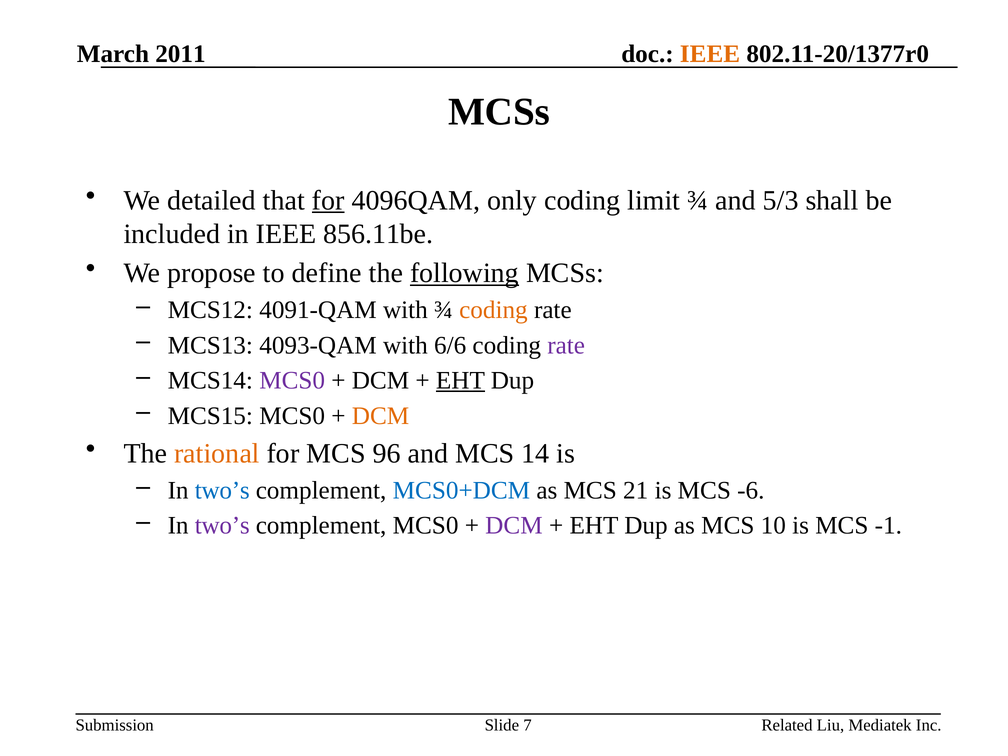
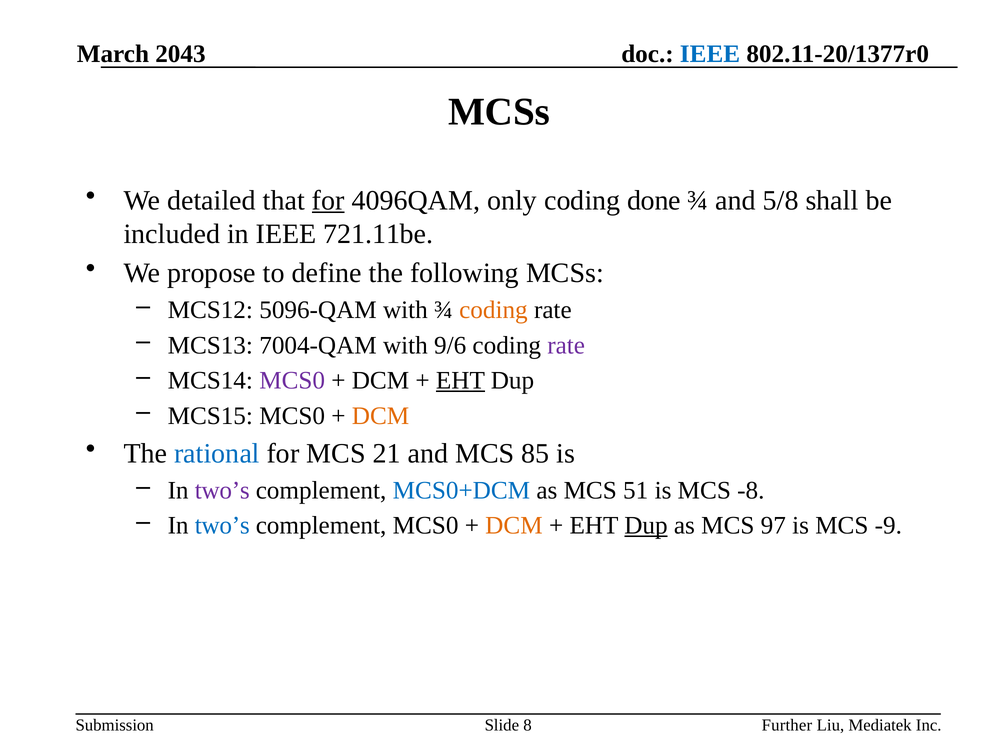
2011: 2011 -> 2043
IEEE at (710, 54) colour: orange -> blue
limit: limit -> done
5/3: 5/3 -> 5/8
856.11be: 856.11be -> 721.11be
following underline: present -> none
4091-QAM: 4091-QAM -> 5096-QAM
4093-QAM: 4093-QAM -> 7004-QAM
6/6: 6/6 -> 9/6
rational colour: orange -> blue
96: 96 -> 21
14: 14 -> 85
two’s at (222, 490) colour: blue -> purple
21: 21 -> 51
-6: -6 -> -8
two’s at (222, 526) colour: purple -> blue
DCM at (514, 526) colour: purple -> orange
Dup at (646, 526) underline: none -> present
10: 10 -> 97
-1: -1 -> -9
7: 7 -> 8
Related: Related -> Further
